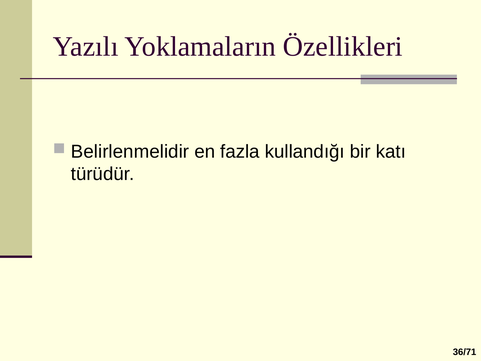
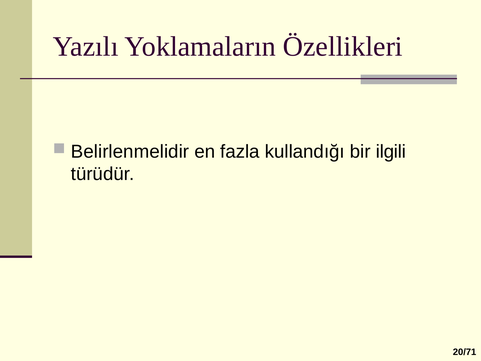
katı: katı -> ilgili
36/71: 36/71 -> 20/71
